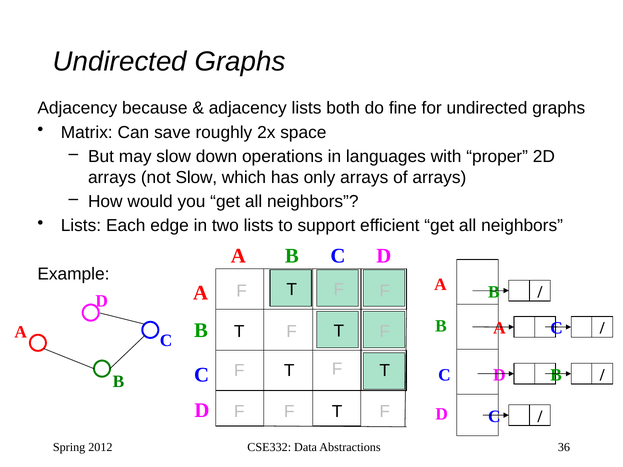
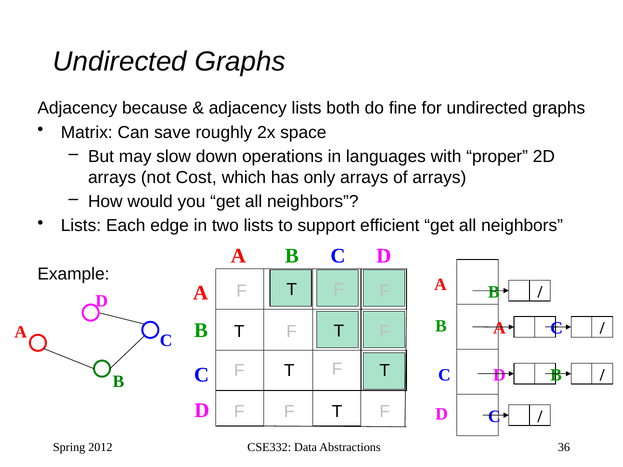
not Slow: Slow -> Cost
